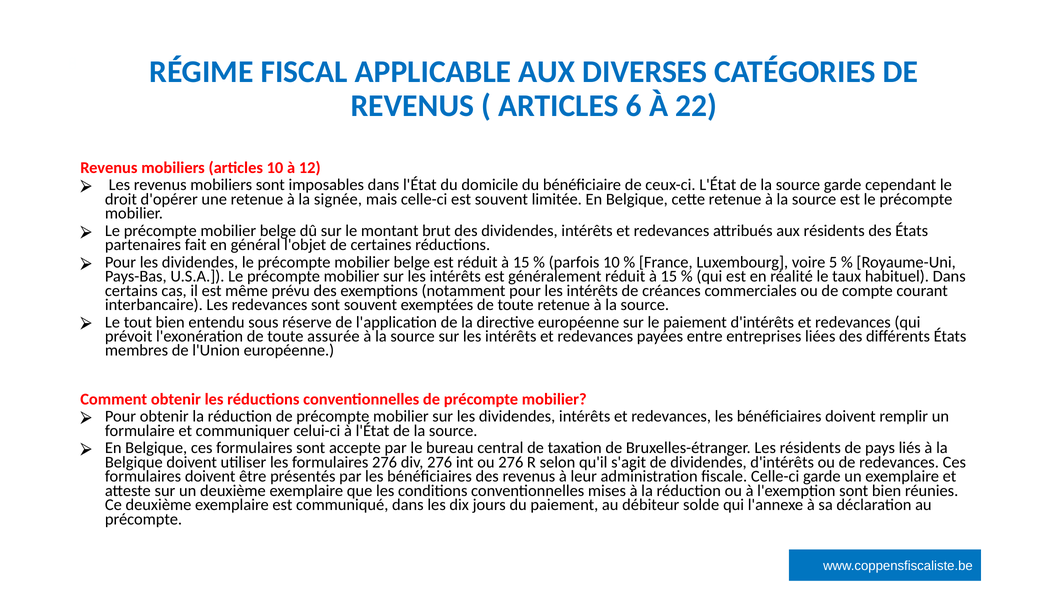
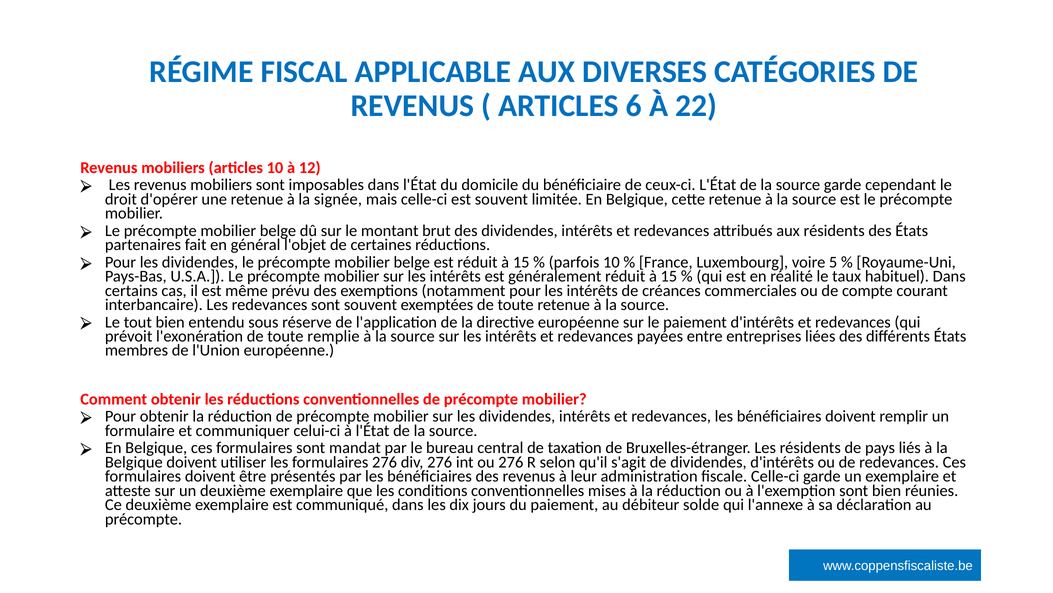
assurée: assurée -> remplie
accepte: accepte -> mandat
